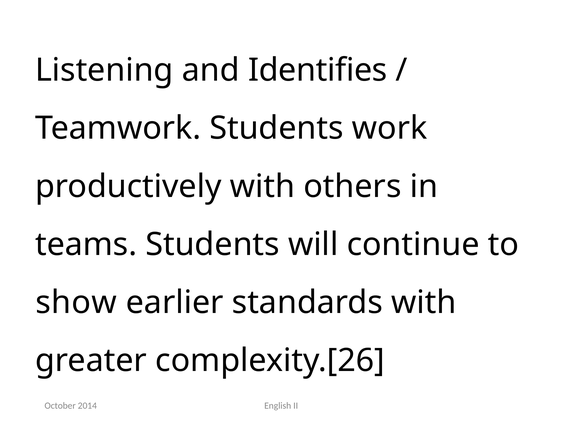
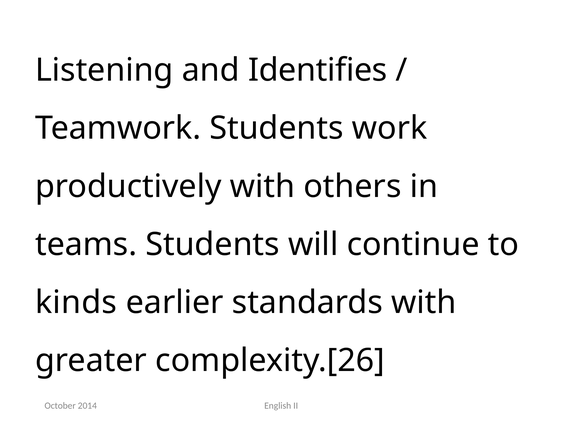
show: show -> kinds
